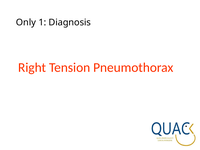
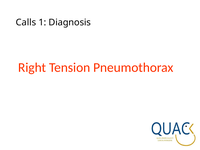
Only: Only -> Calls
